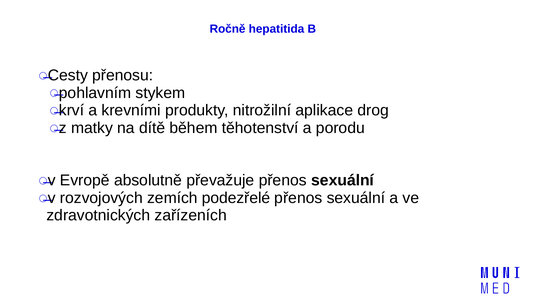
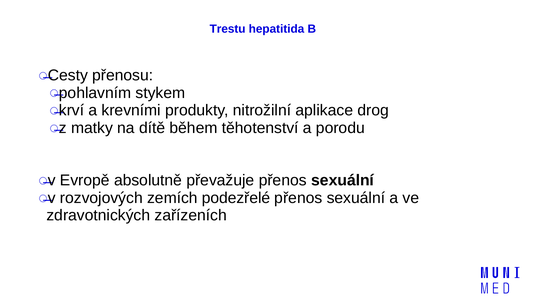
Ročně: Ročně -> Trestu
